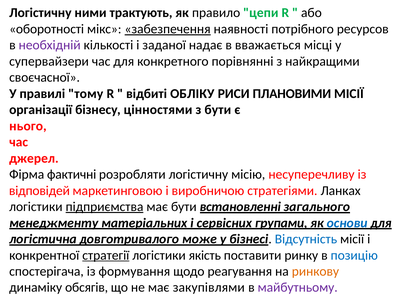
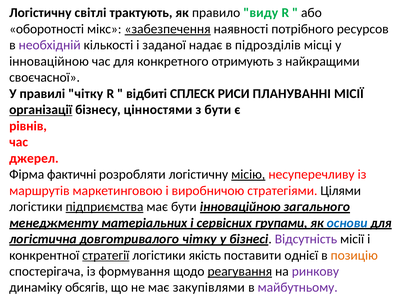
ними: ними -> світлі
цепи: цепи -> виду
вважається: вважається -> підрозділів
супервайзери at (49, 61): супервайзери -> інноваційною
порівнянні: порівнянні -> отримують
правилі тому: тому -> чітку
ОБЛІКУ: ОБЛІКУ -> СПЛЕСК
ПЛАНОВИМИ: ПЛАНОВИМИ -> ПЛАНУВАННІ
організації underline: none -> present
нього: нього -> рівнів
місію underline: none -> present
відповідей: відповідей -> маршрутів
Ланках: Ланках -> Цілями
бути встановленні: встановленні -> інноваційною
довготривалого може: може -> чітку
Відсутність colour: blue -> purple
ринку: ринку -> однієї
позицію colour: blue -> orange
реагування underline: none -> present
ринкову colour: orange -> purple
